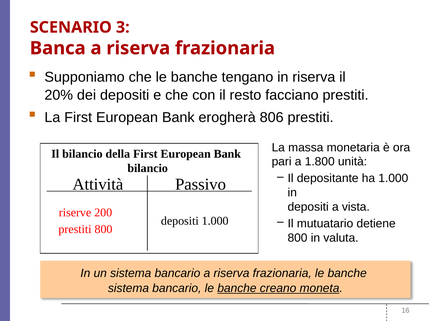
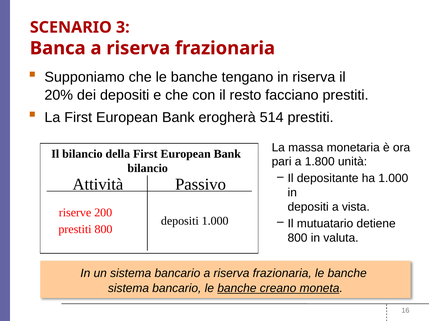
806: 806 -> 514
